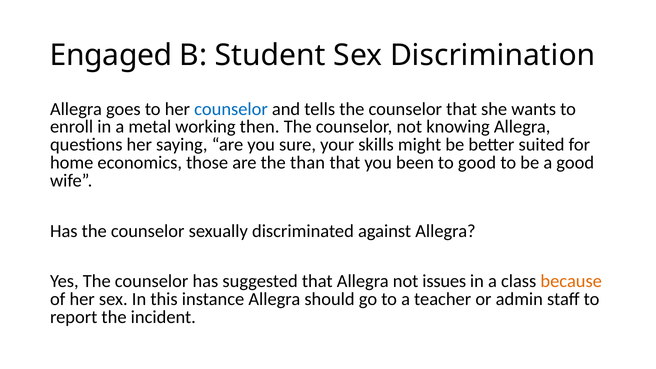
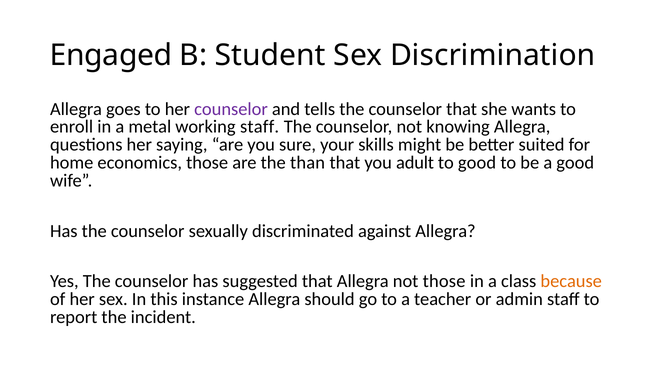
counselor at (231, 109) colour: blue -> purple
working then: then -> staff
been: been -> adult
not issues: issues -> those
